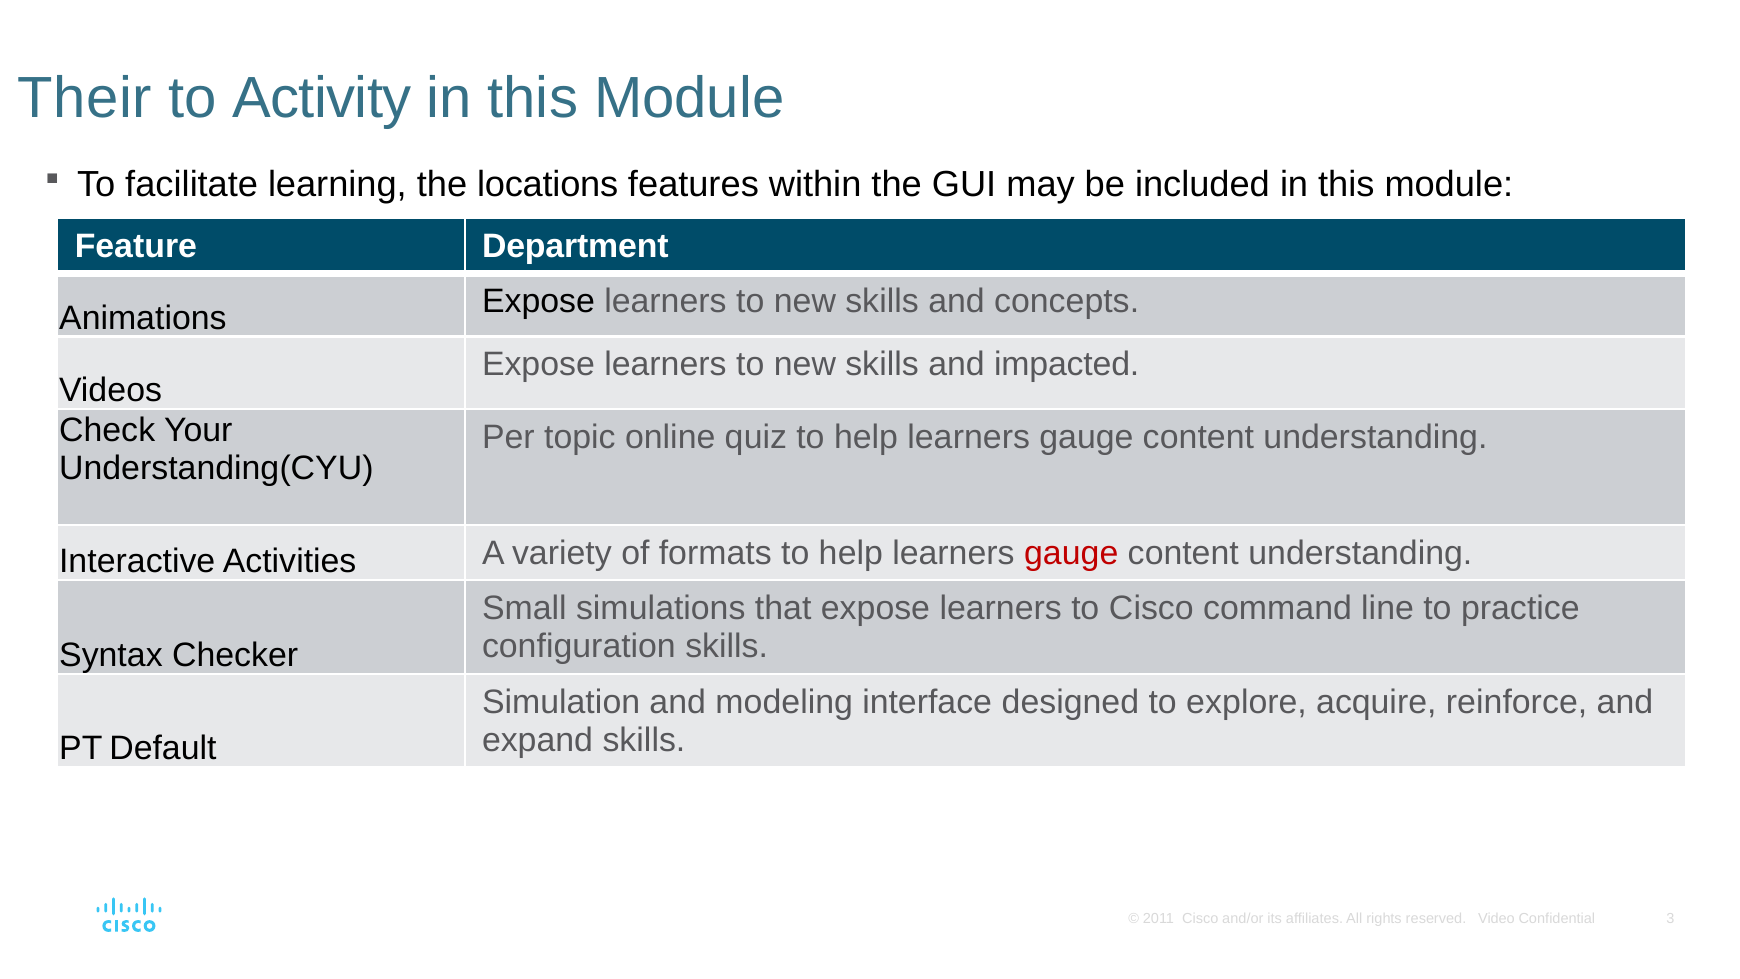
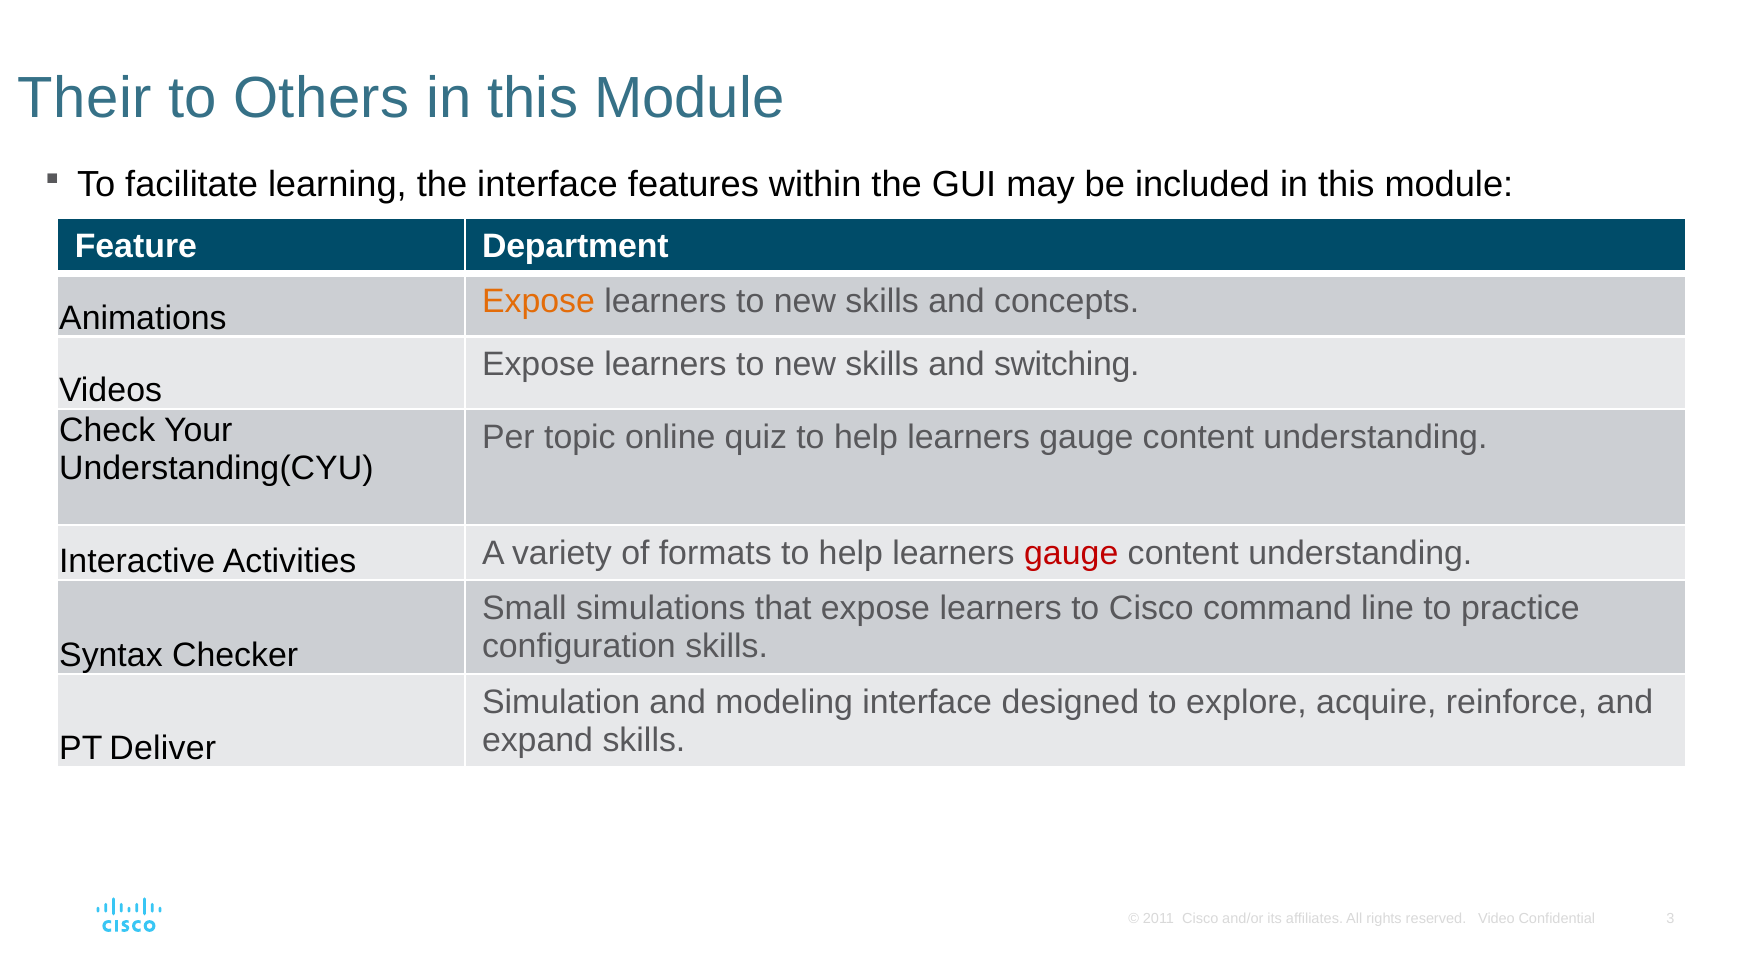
Activity: Activity -> Others
the locations: locations -> interface
Expose at (539, 302) colour: black -> orange
impacted: impacted -> switching
Default: Default -> Deliver
